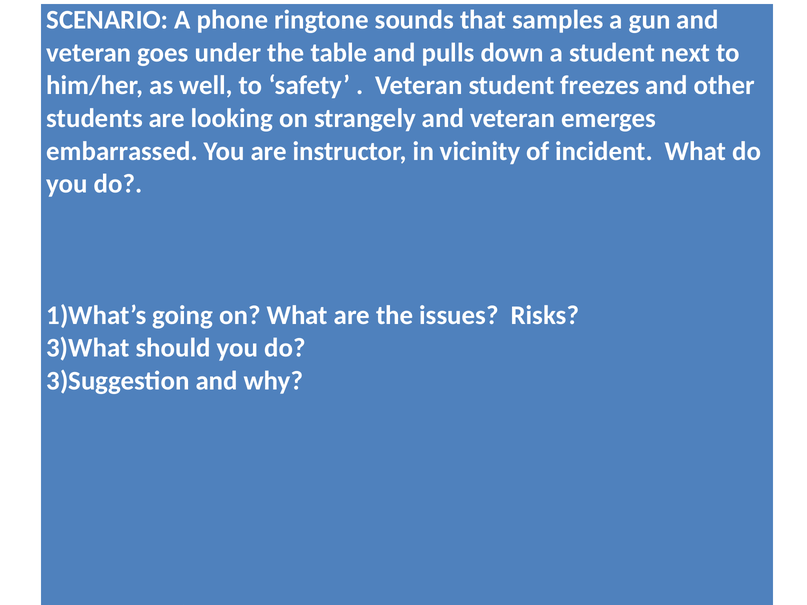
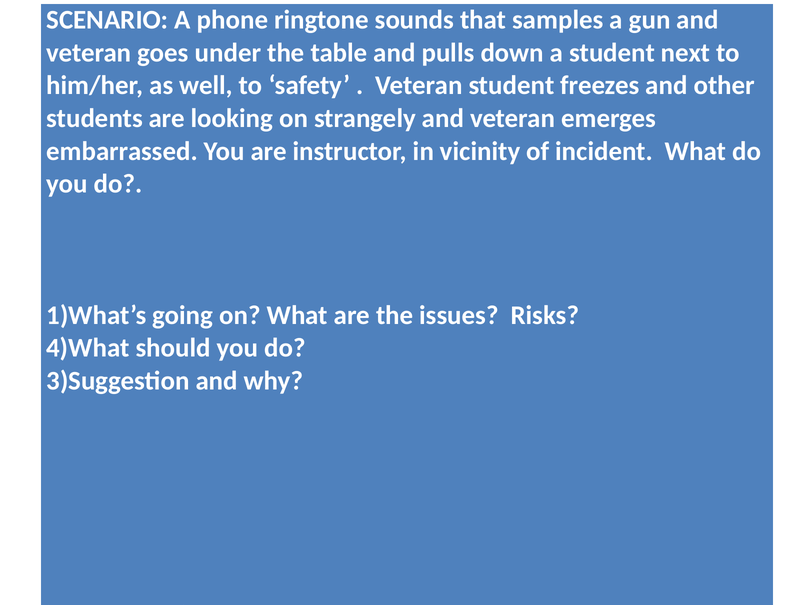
3)What: 3)What -> 4)What
